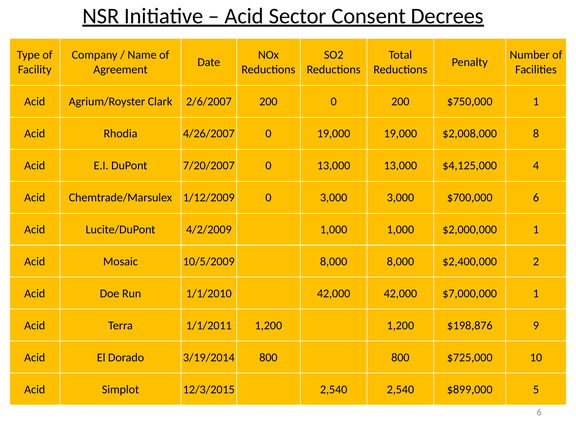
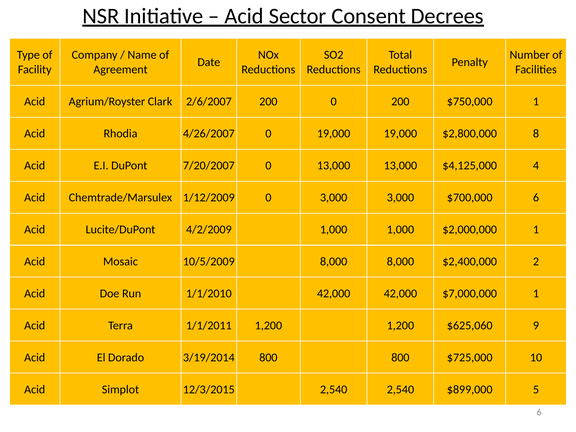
$2,008,000: $2,008,000 -> $2,800,000
$198,876: $198,876 -> $625,060
